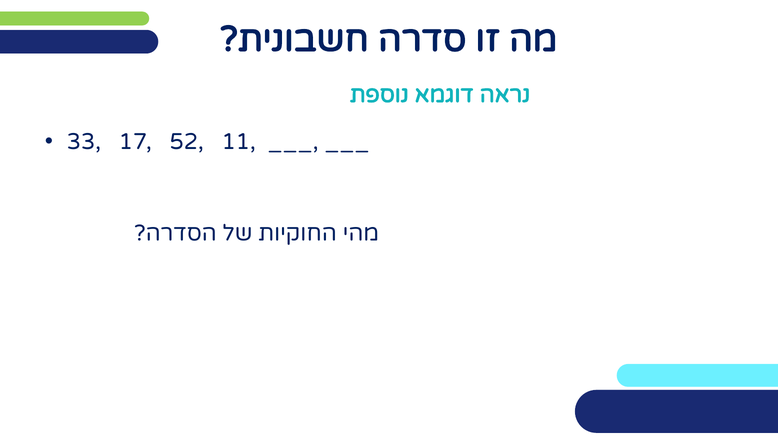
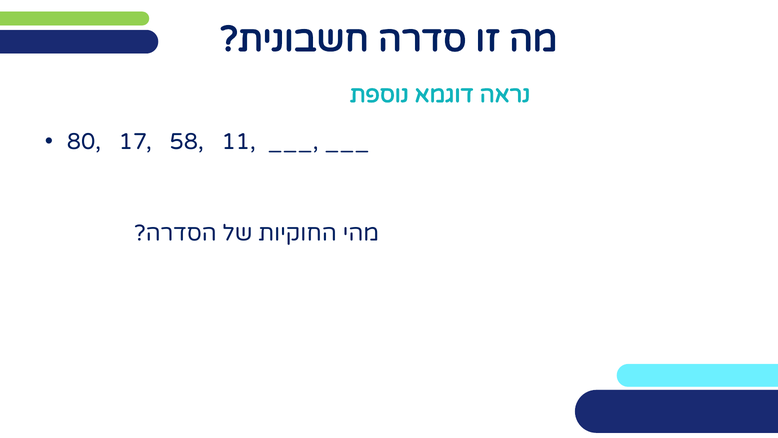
33: 33 -> 80
52: 52 -> 58
